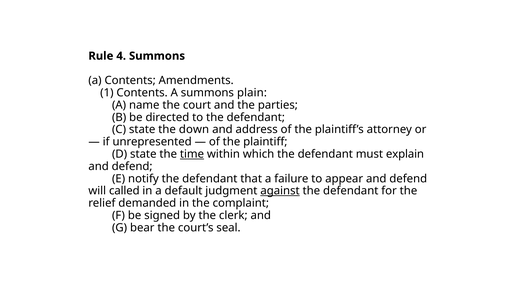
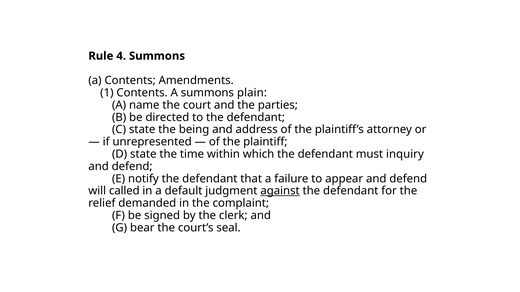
down: down -> being
time underline: present -> none
explain: explain -> inquiry
